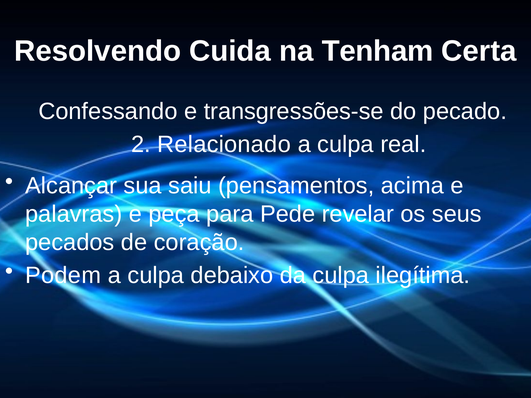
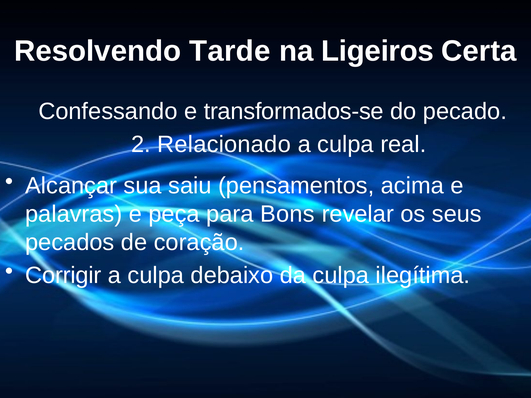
Cuida: Cuida -> Tarde
Tenham: Tenham -> Ligeiros
transgressões-se: transgressões-se -> transformados-se
Pede: Pede -> Bons
Podem: Podem -> Corrigir
